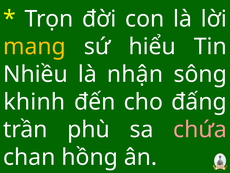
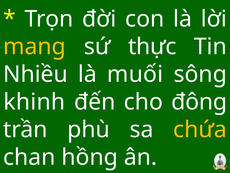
hiểu: hiểu -> thực
nhận: nhận -> muối
đấng: đấng -> đông
chứa colour: pink -> yellow
